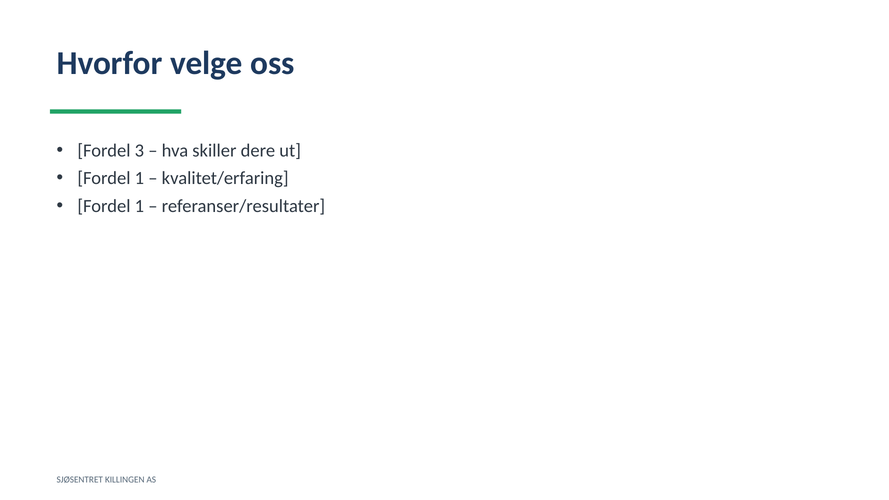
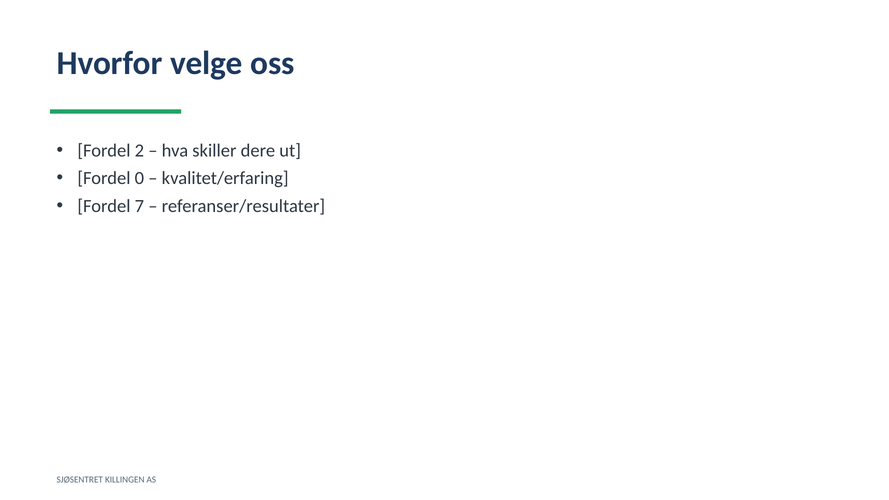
3: 3 -> 2
1 at (139, 178): 1 -> 0
1 at (139, 206): 1 -> 7
